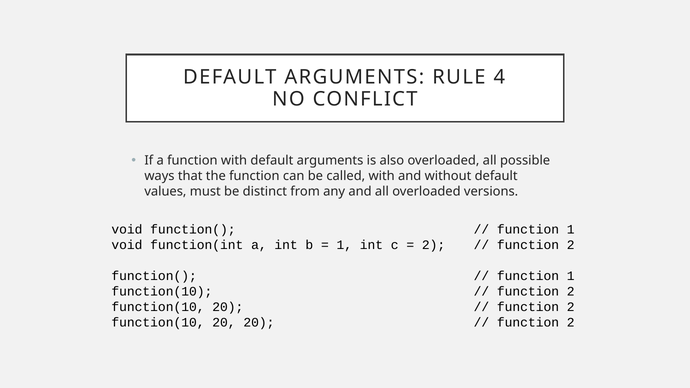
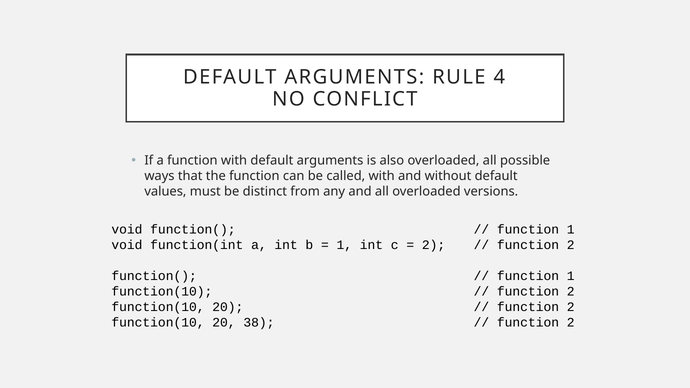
20 20: 20 -> 38
